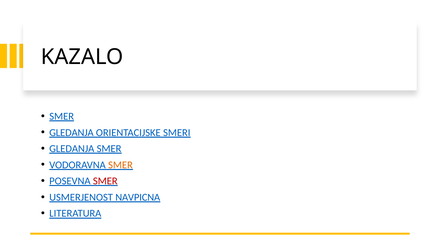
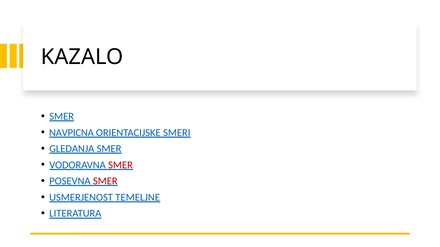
GLEDANJA at (71, 133): GLEDANJA -> NAVPICNA
SMER at (121, 165) colour: orange -> red
NAVPICNA: NAVPICNA -> TEMELJNE
